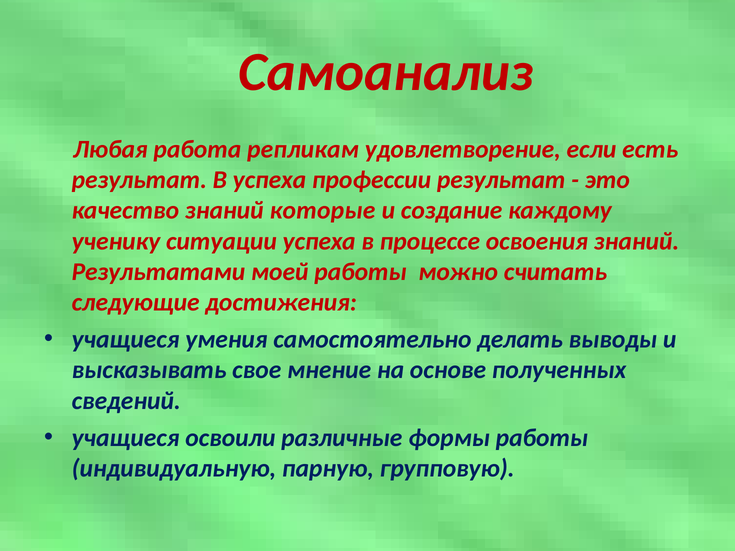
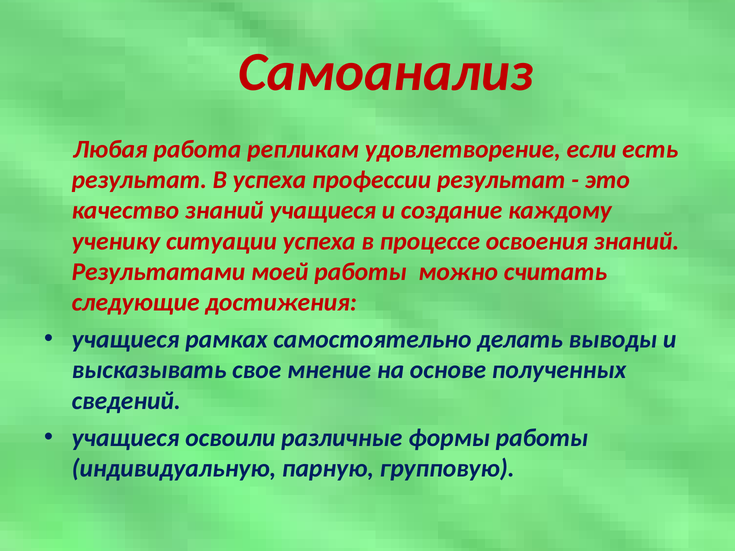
знаний которые: которые -> учащиеся
умения: умения -> рамках
